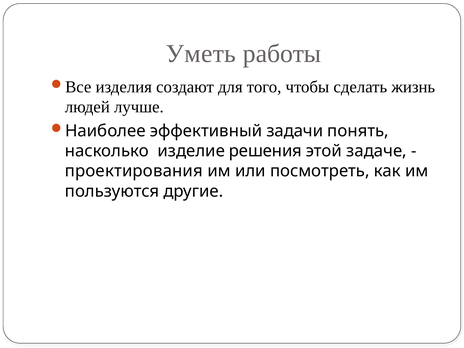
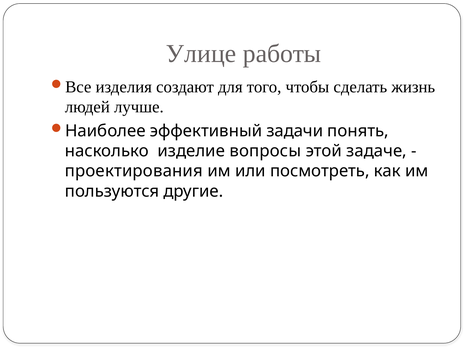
Уметь: Уметь -> Улице
решения: решения -> вопросы
